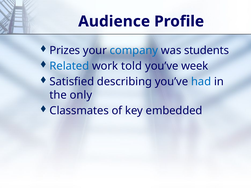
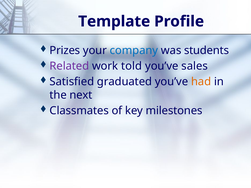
Audience: Audience -> Template
Related colour: blue -> purple
week: week -> sales
describing: describing -> graduated
had colour: blue -> orange
only: only -> next
embedded: embedded -> milestones
